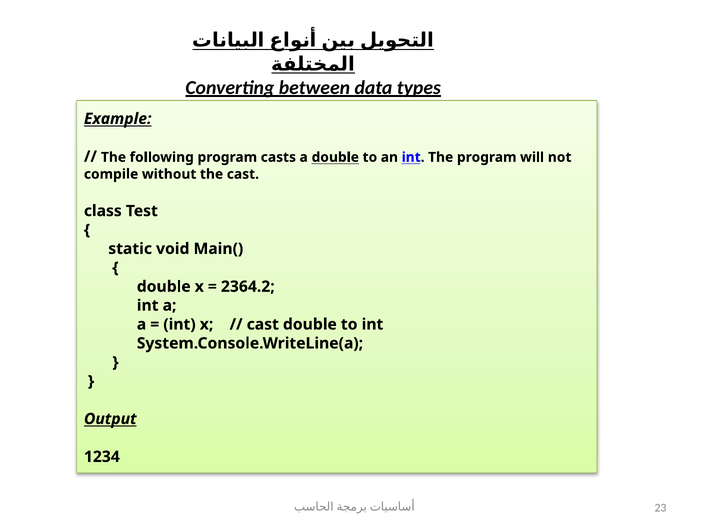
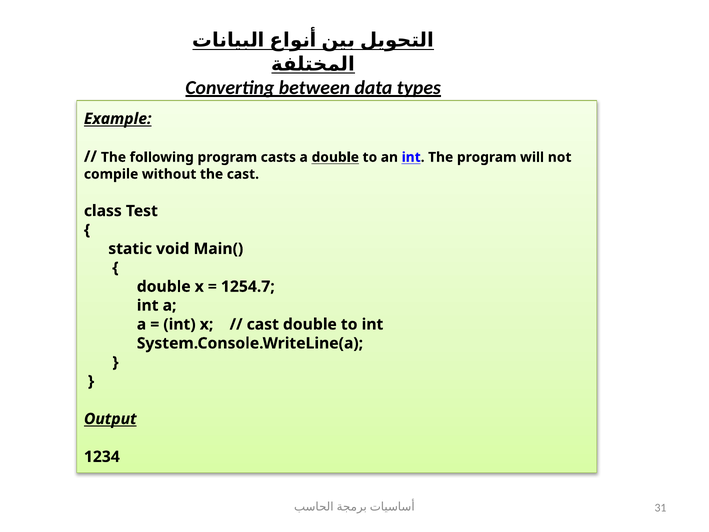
2364.2: 2364.2 -> 1254.7
23: 23 -> 31
